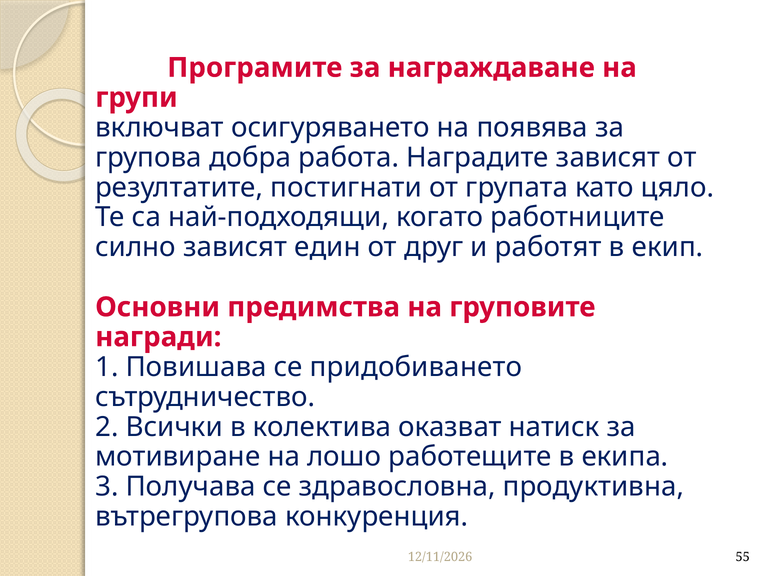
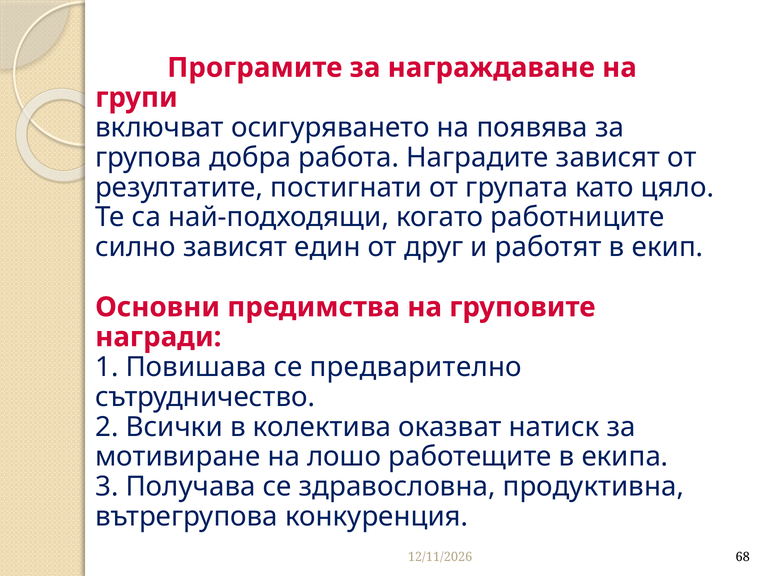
придобиването: придобиването -> предварително
55: 55 -> 68
